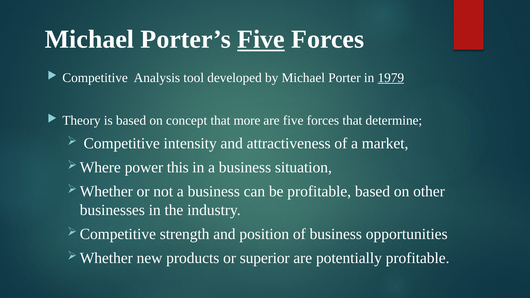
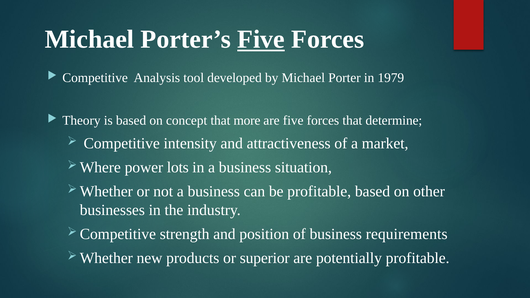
1979 underline: present -> none
this: this -> lots
opportunities: opportunities -> requirements
